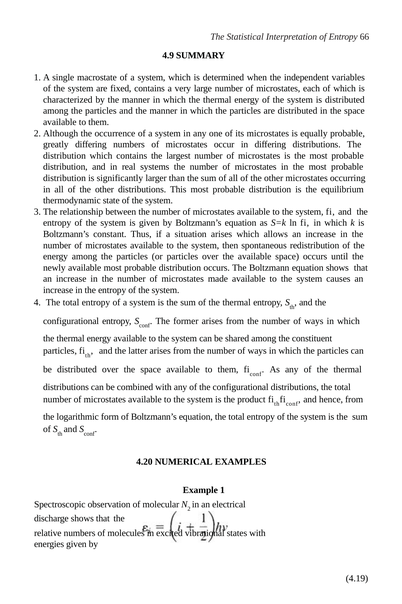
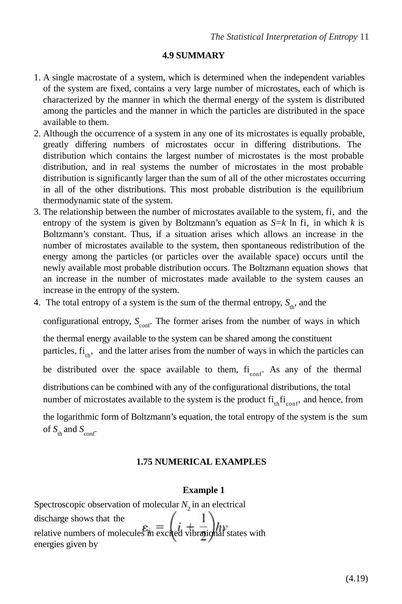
66: 66 -> 11
4.20: 4.20 -> 1.75
